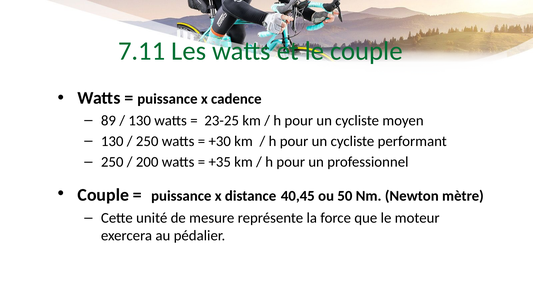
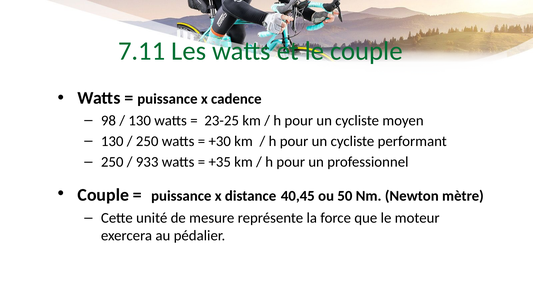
89: 89 -> 98
200: 200 -> 933
